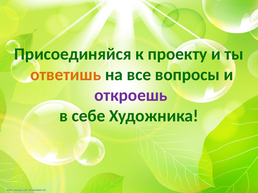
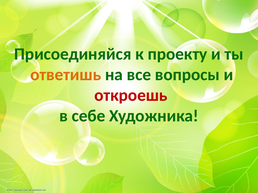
откроешь colour: purple -> red
